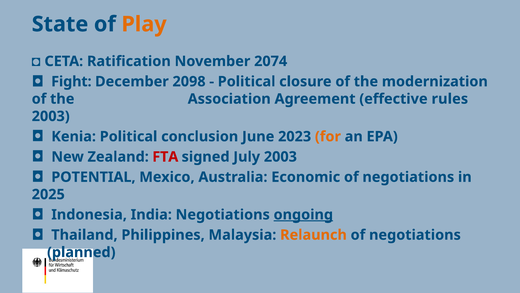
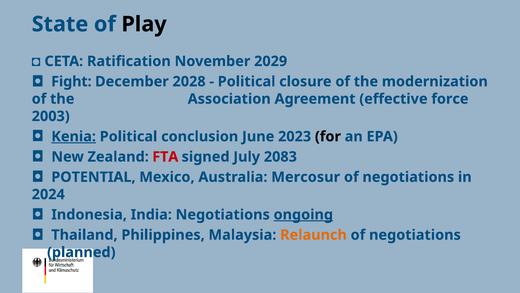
Play colour: orange -> black
2074: 2074 -> 2029
2098: 2098 -> 2028
rules: rules -> force
Kenia underline: none -> present
for colour: orange -> black
July 2003: 2003 -> 2083
Economic: Economic -> Mercosur
2025: 2025 -> 2024
